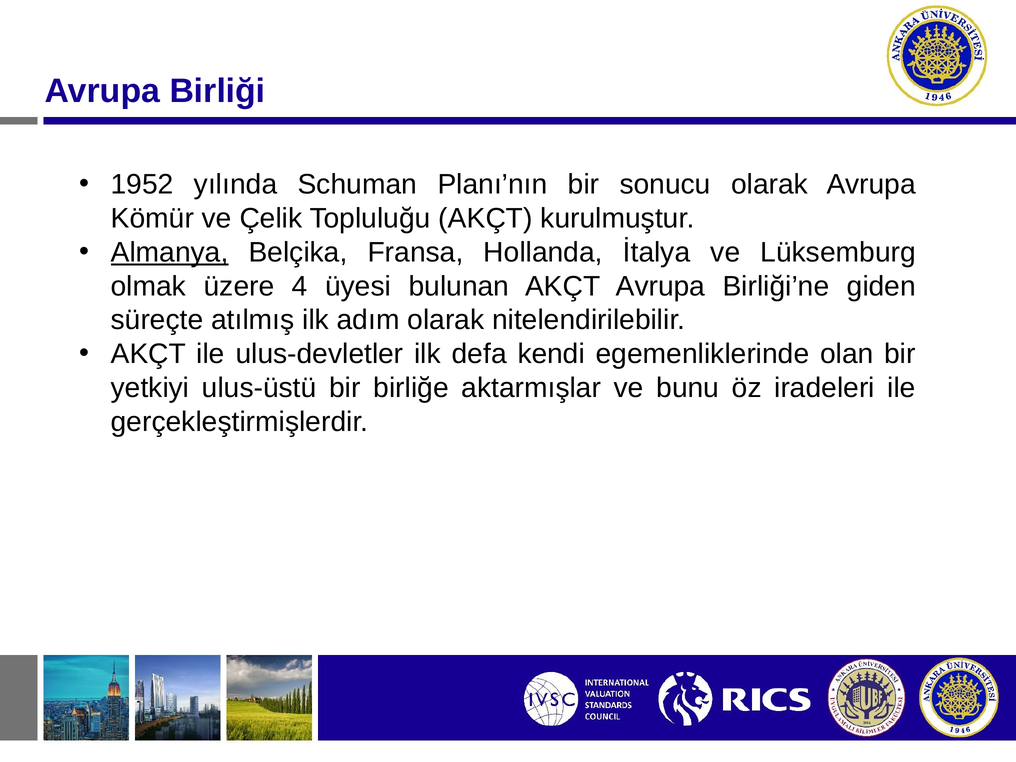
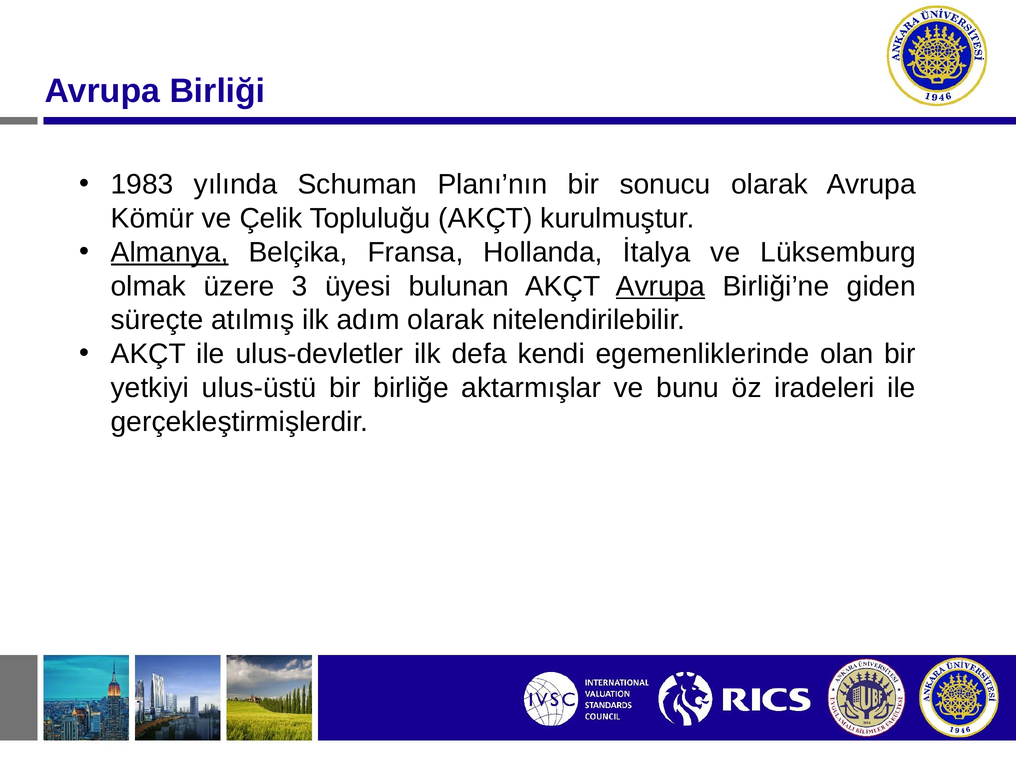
1952: 1952 -> 1983
4: 4 -> 3
Avrupa at (660, 286) underline: none -> present
